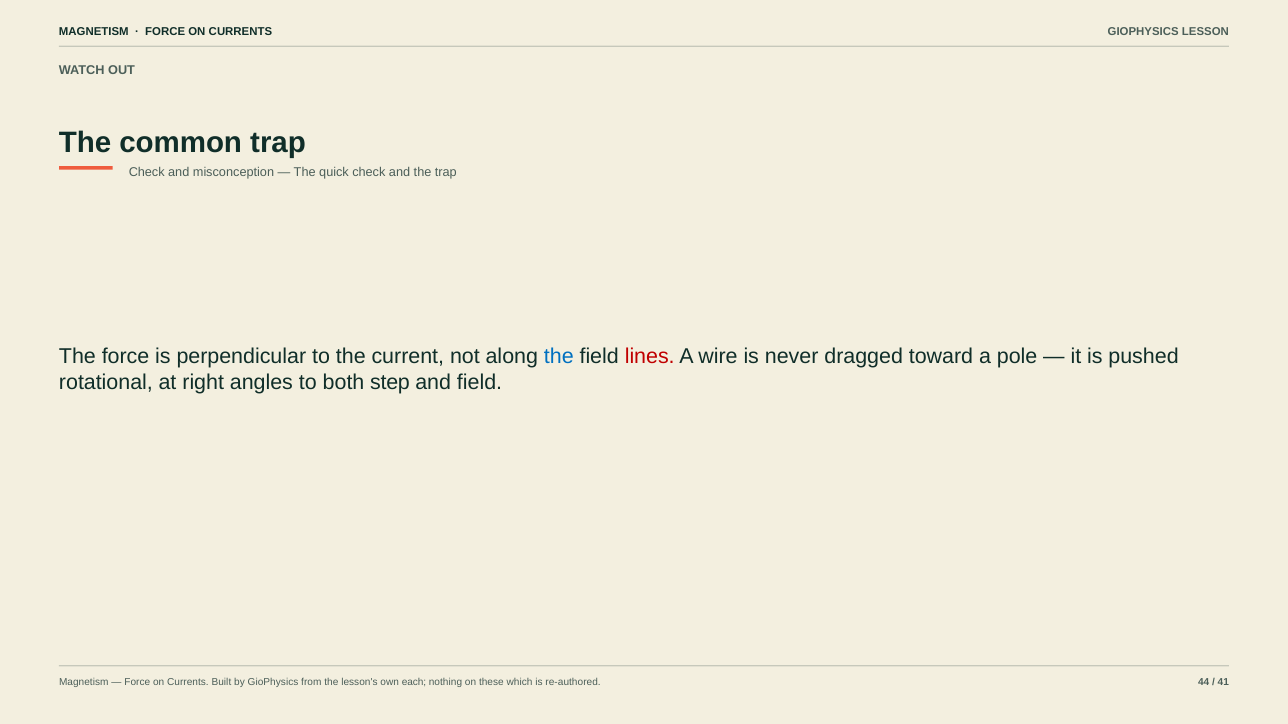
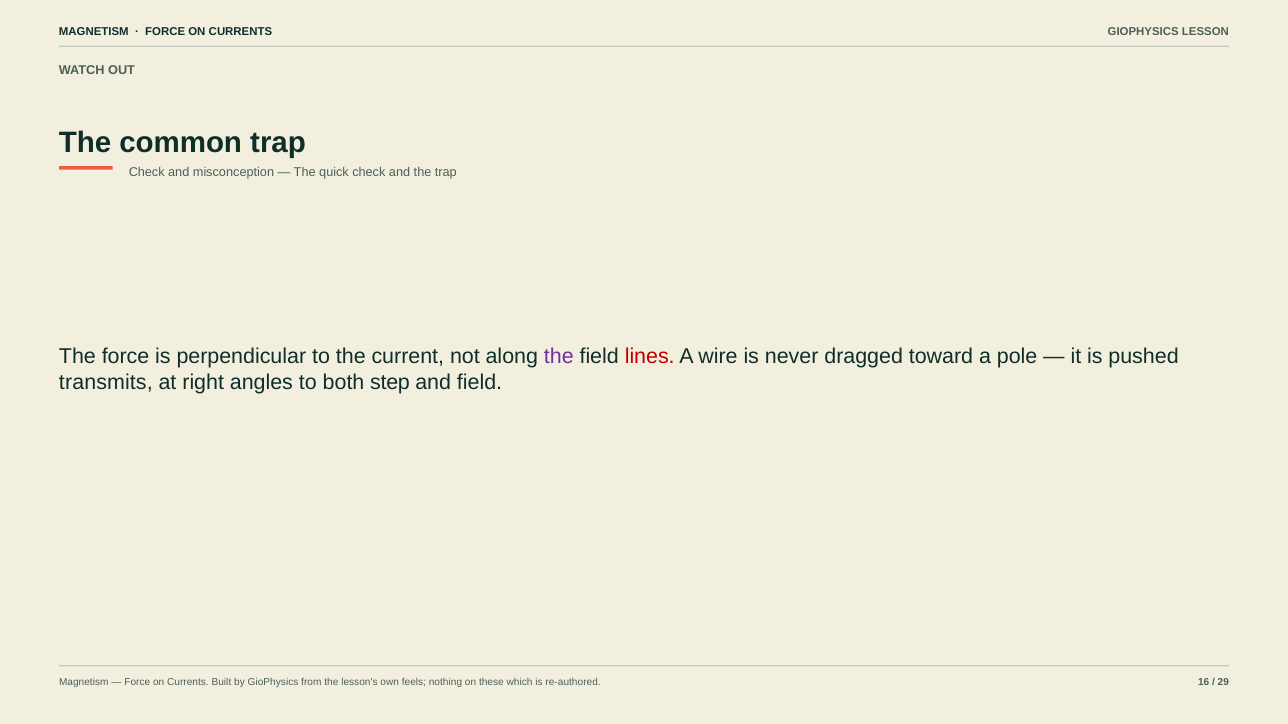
the at (559, 356) colour: blue -> purple
rotational: rotational -> transmits
each: each -> feels
44: 44 -> 16
41: 41 -> 29
